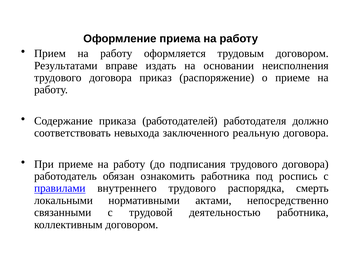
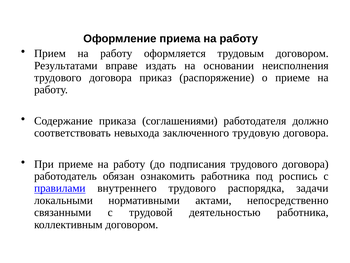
работодателей: работодателей -> соглашениями
реальную: реальную -> трудовую
смерть: смерть -> задачи
